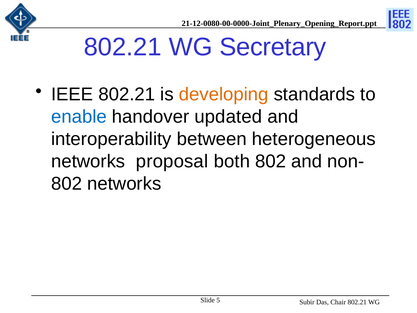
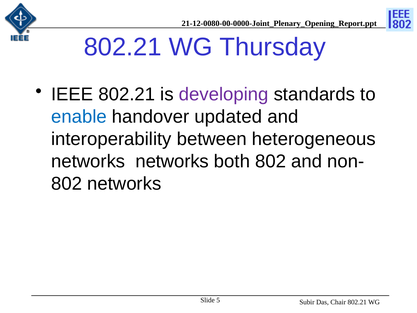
Secretary: Secretary -> Thursday
developing colour: orange -> purple
networks proposal: proposal -> networks
